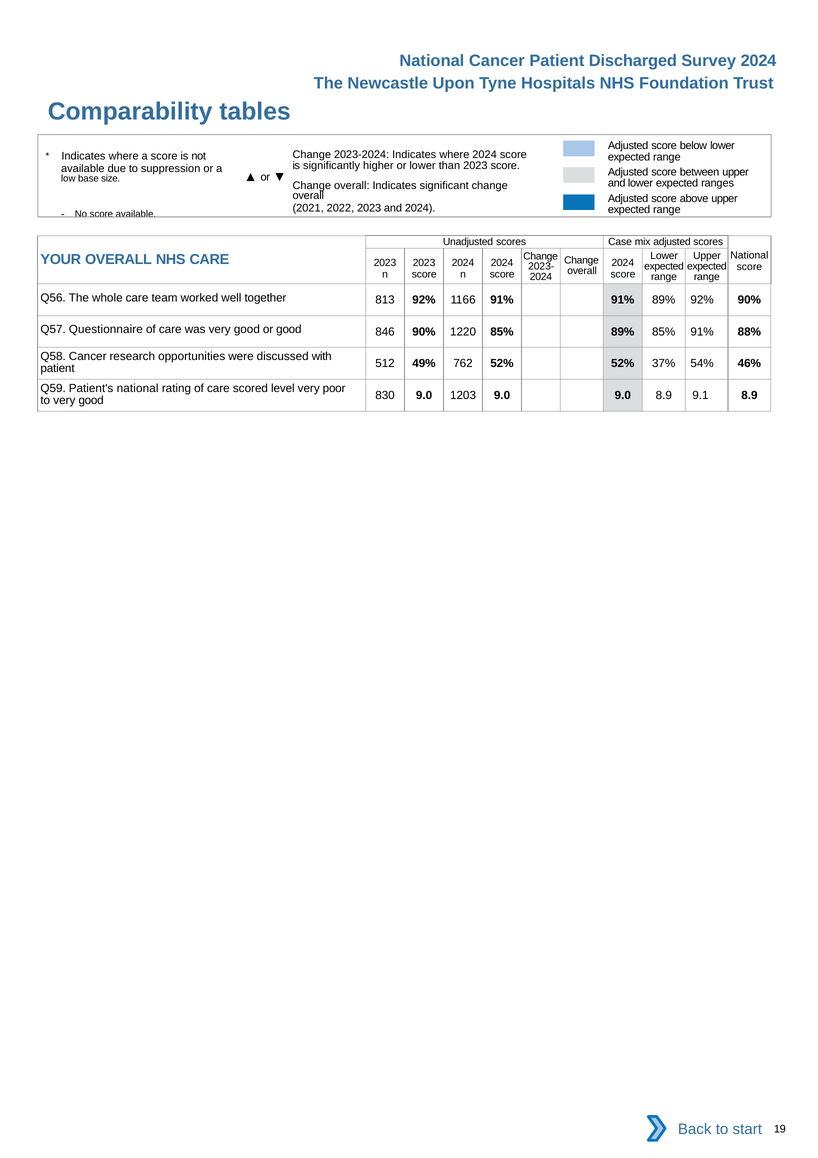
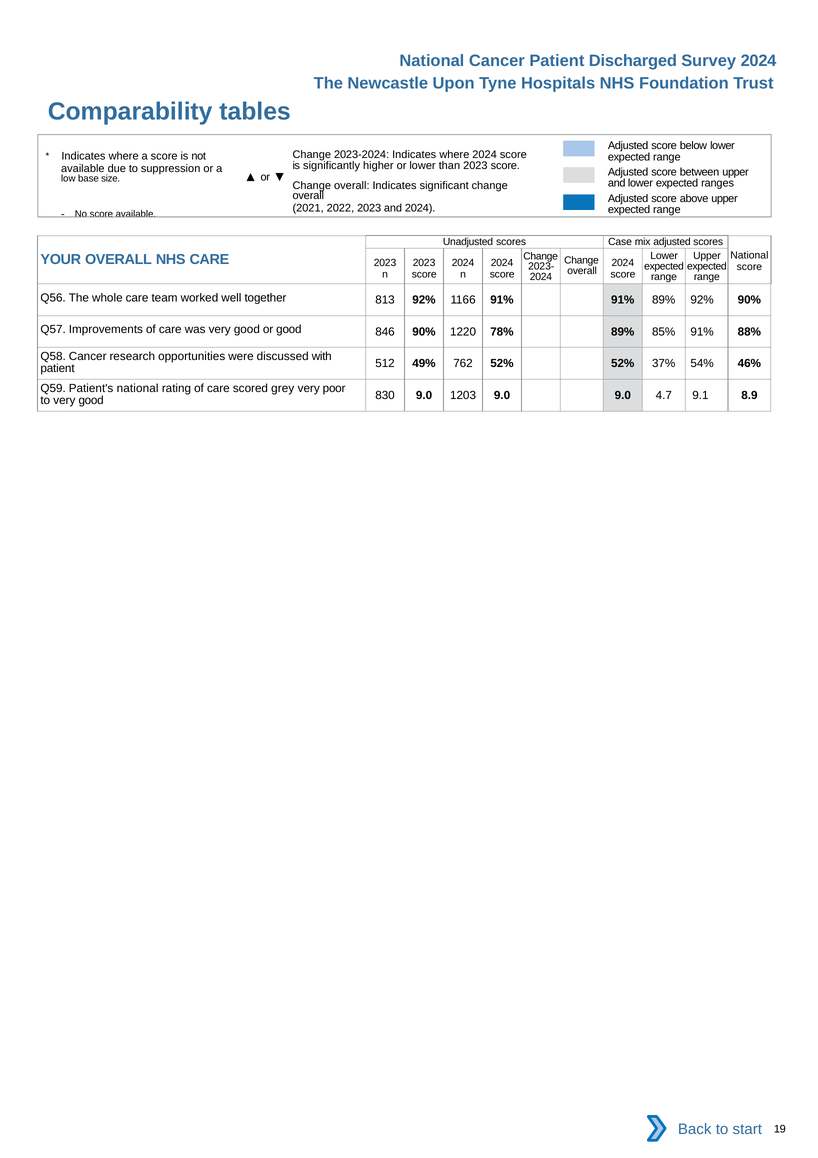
Questionnaire: Questionnaire -> Improvements
1220 85%: 85% -> 78%
level: level -> grey
9.0 8.9: 8.9 -> 4.7
